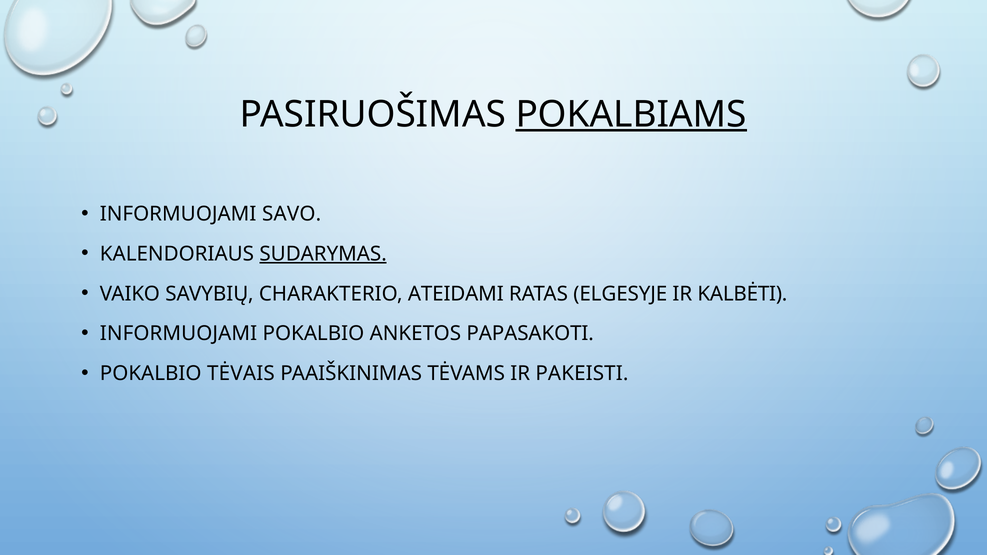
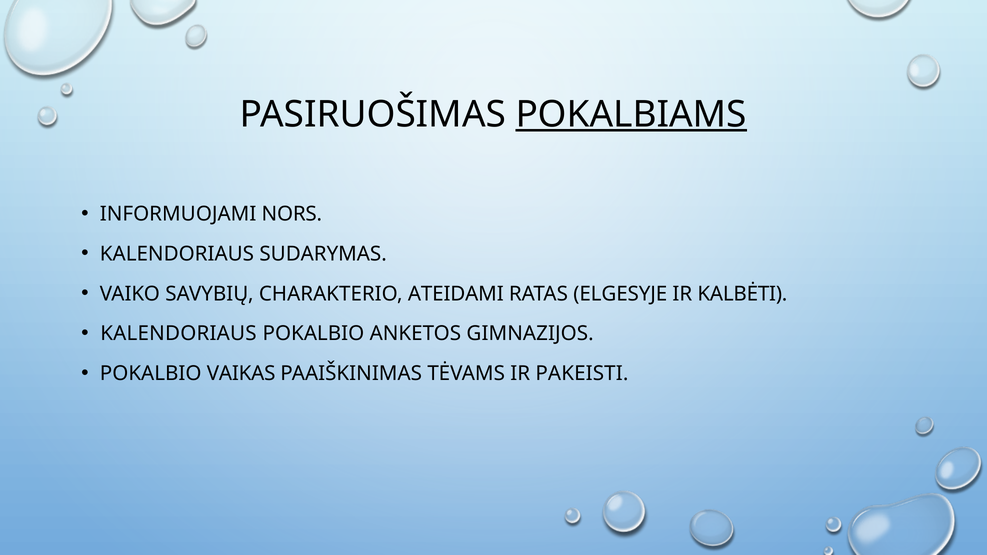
SAVO: SAVO -> NORS
SUDARYMAS underline: present -> none
INFORMUOJAMI at (178, 334): INFORMUOJAMI -> KALENDORIAUS
PAPASAKOTI: PAPASAKOTI -> GIMNAZIJOS
TĖVAIS: TĖVAIS -> VAIKAS
